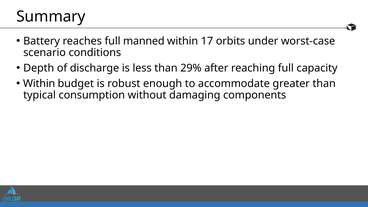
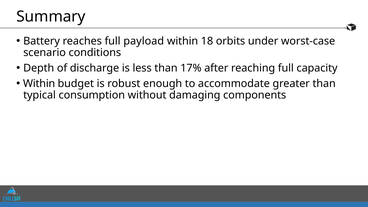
manned: manned -> payload
17: 17 -> 18
29%: 29% -> 17%
